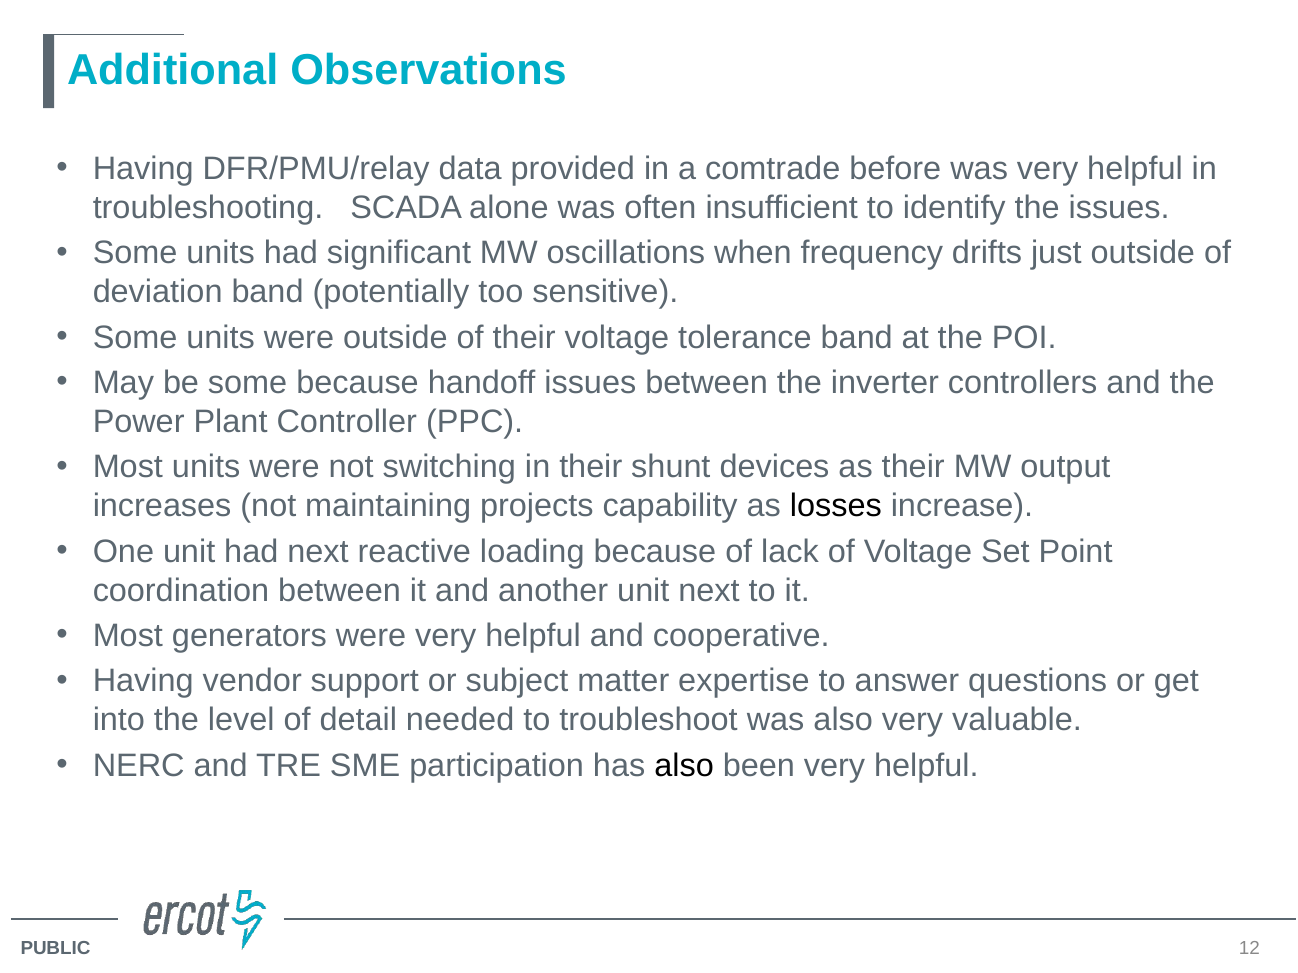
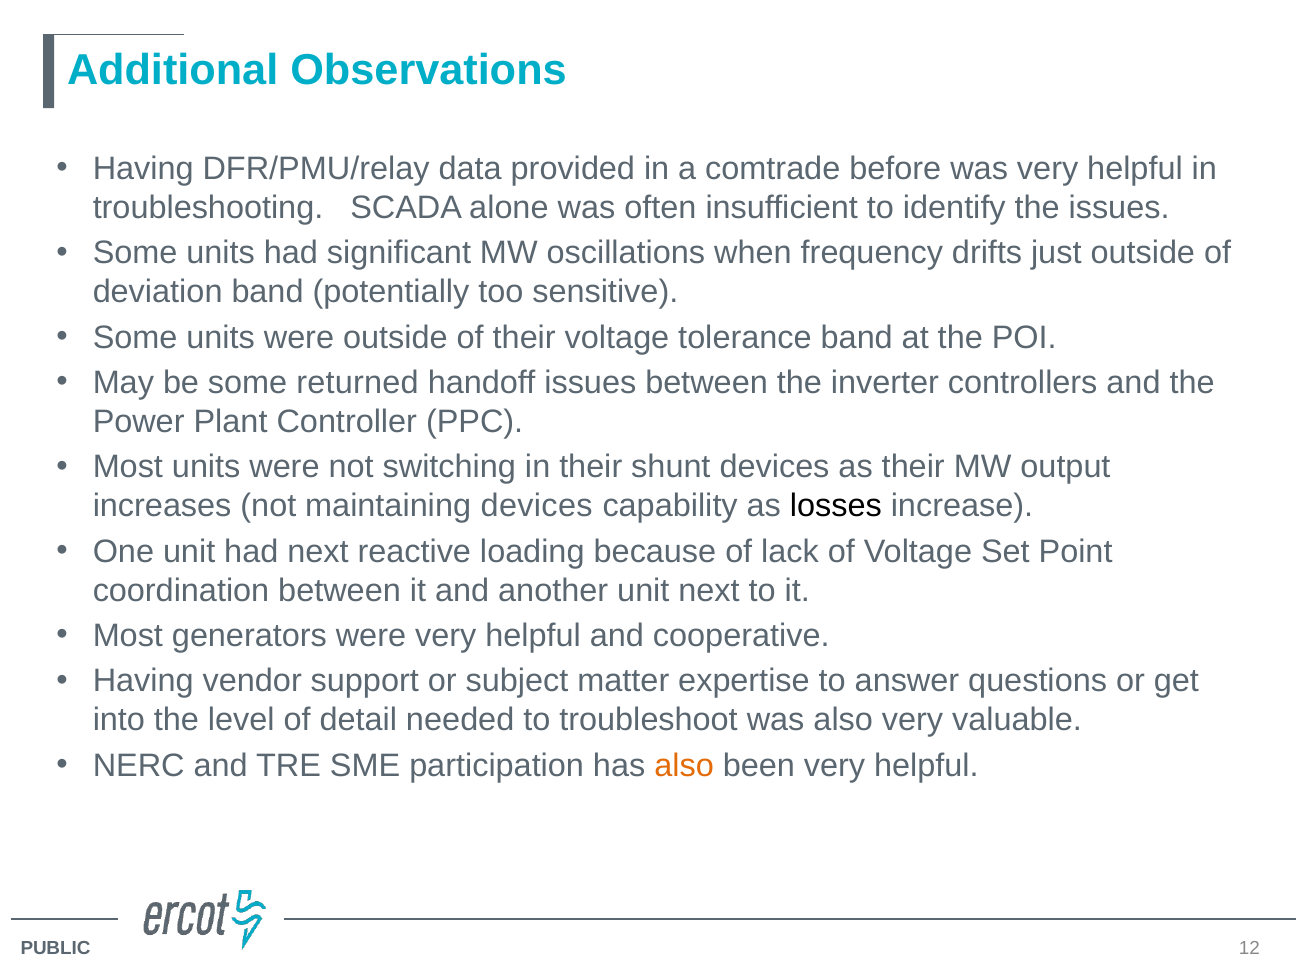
some because: because -> returned
maintaining projects: projects -> devices
also at (684, 766) colour: black -> orange
